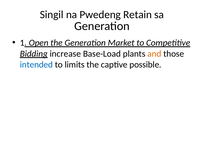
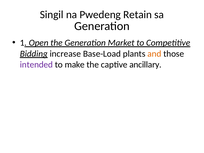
intended colour: blue -> purple
limits: limits -> make
possible: possible -> ancillary
